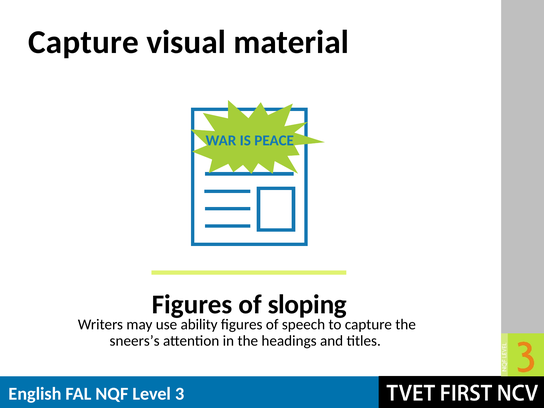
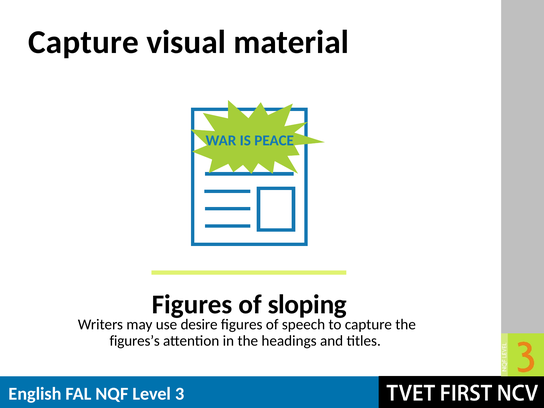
ability: ability -> desire
sneers’s: sneers’s -> figures’s
